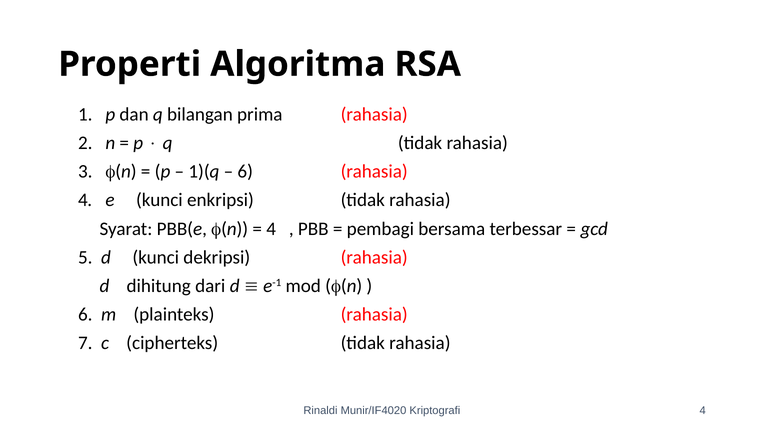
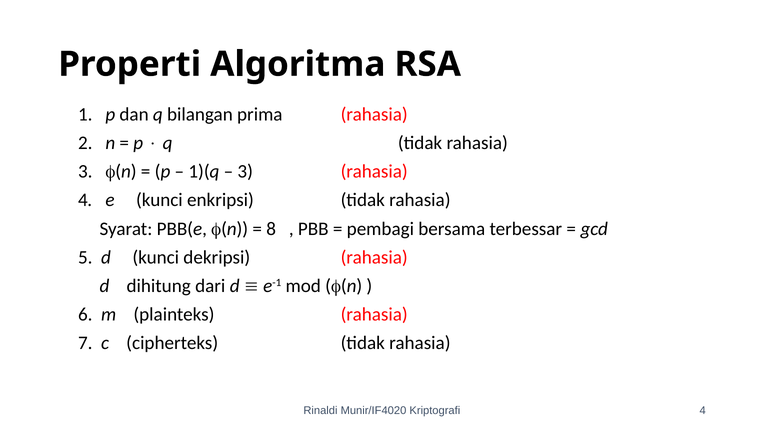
6 at (245, 171): 6 -> 3
4 at (271, 229): 4 -> 8
